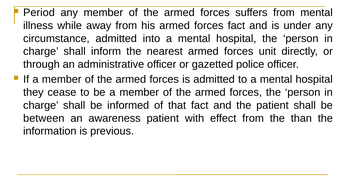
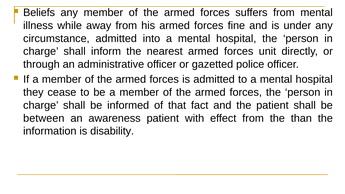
Period: Period -> Beliefs
forces fact: fact -> fine
previous: previous -> disability
